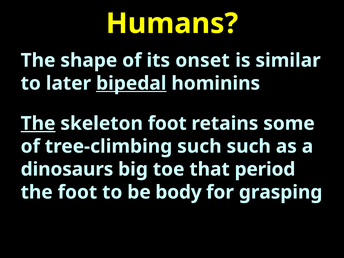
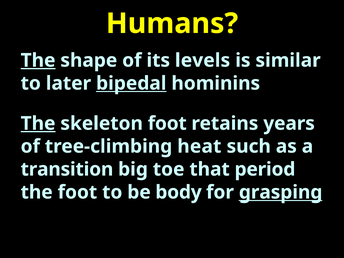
The at (38, 60) underline: none -> present
onset: onset -> levels
some: some -> years
tree-climbing such: such -> heat
dinosaurs: dinosaurs -> transition
grasping underline: none -> present
